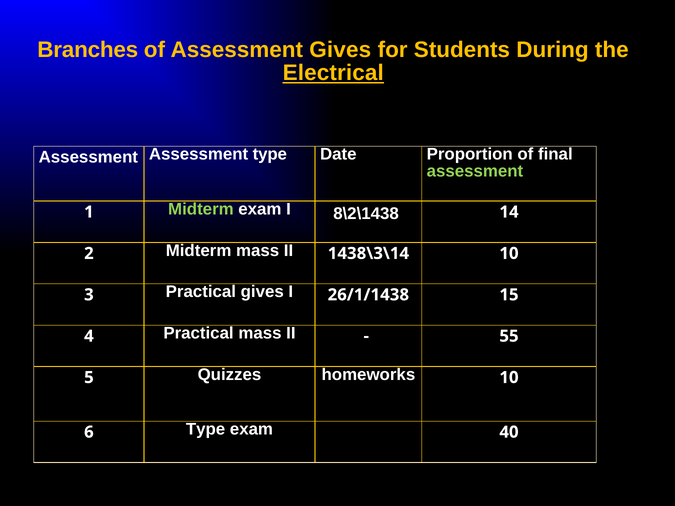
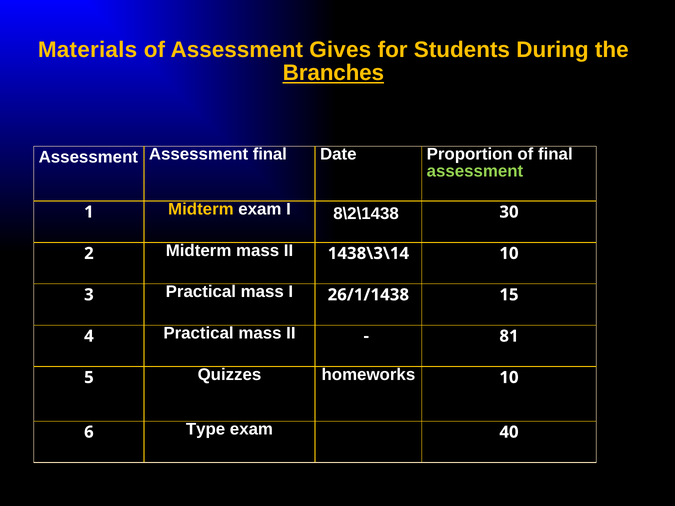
Branches: Branches -> Materials
Electrical: Electrical -> Branches
Assessment type: type -> final
Midterm at (201, 209) colour: light green -> yellow
8\2\1438 14: 14 -> 30
3 Practical gives: gives -> mass
55: 55 -> 81
